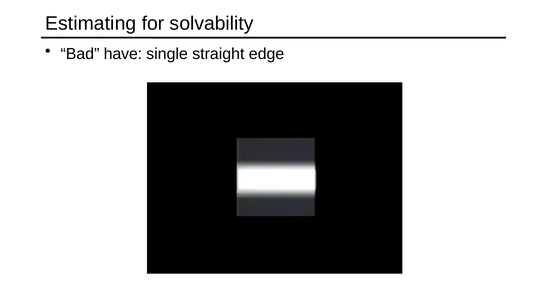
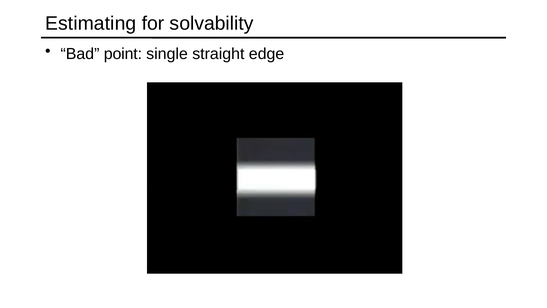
have: have -> point
